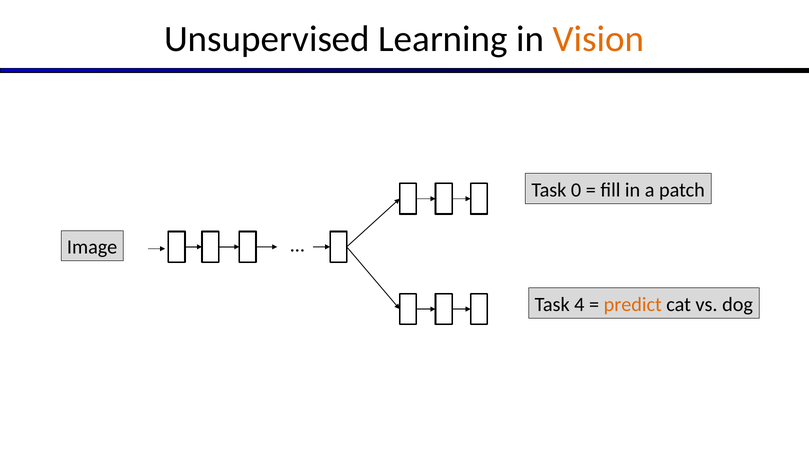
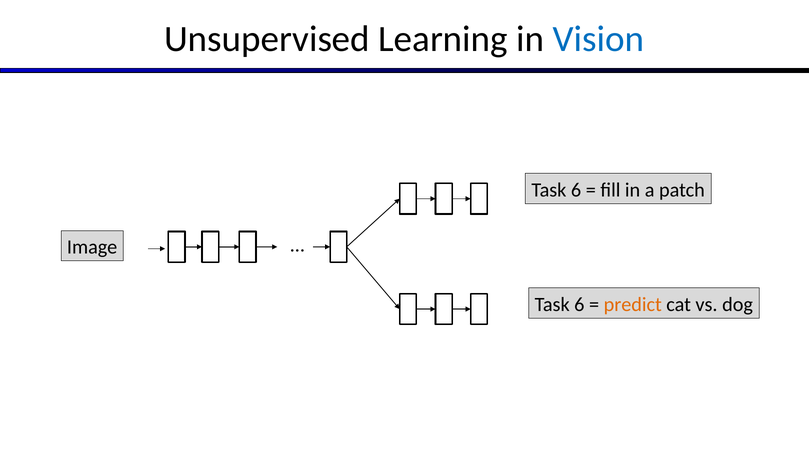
Vision colour: orange -> blue
0 at (576, 190): 0 -> 6
4 at (579, 304): 4 -> 6
